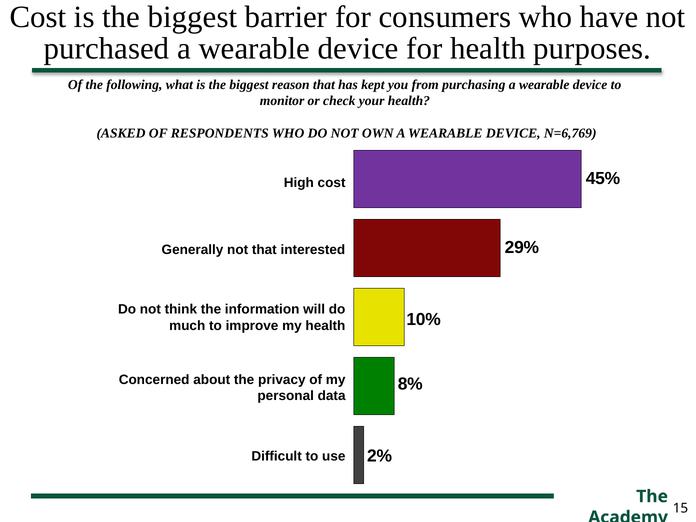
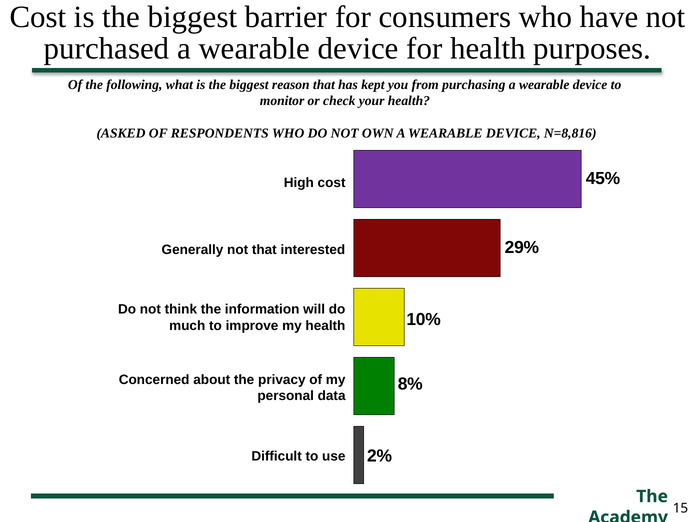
N=6,769: N=6,769 -> N=8,816
